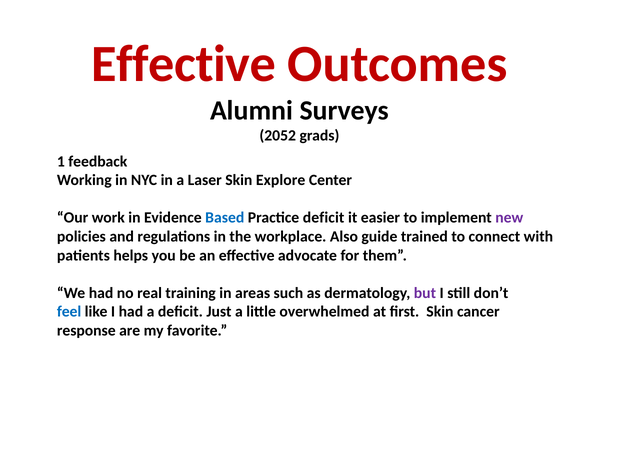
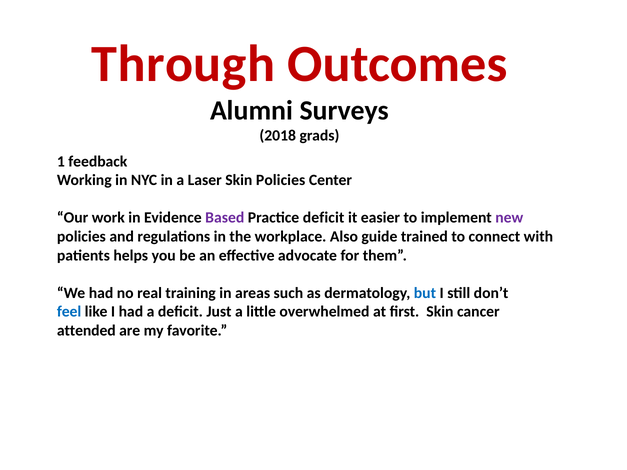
Effective at (184, 64): Effective -> Through
2052: 2052 -> 2018
Skin Explore: Explore -> Policies
Based colour: blue -> purple
but colour: purple -> blue
response: response -> attended
